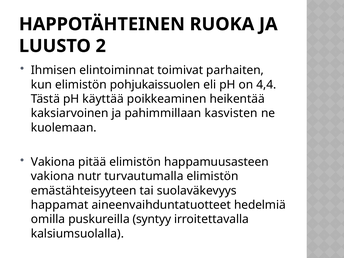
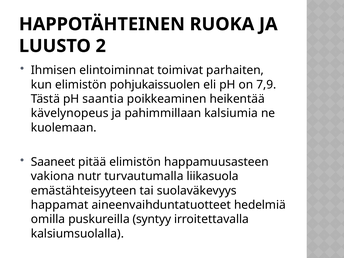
4,4: 4,4 -> 7,9
käyttää: käyttää -> saantia
kaksiarvoinen: kaksiarvoinen -> kävelynopeus
kasvisten: kasvisten -> kalsiumia
Vakiona at (53, 162): Vakiona -> Saaneet
turvautumalla elimistön: elimistön -> liikasuola
